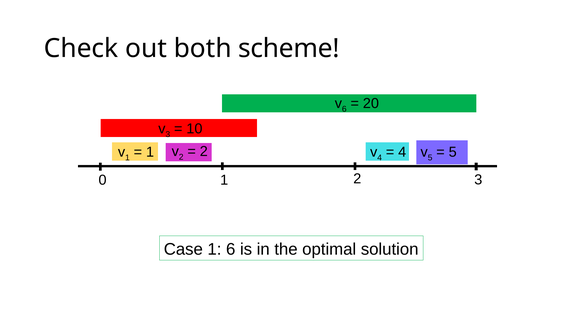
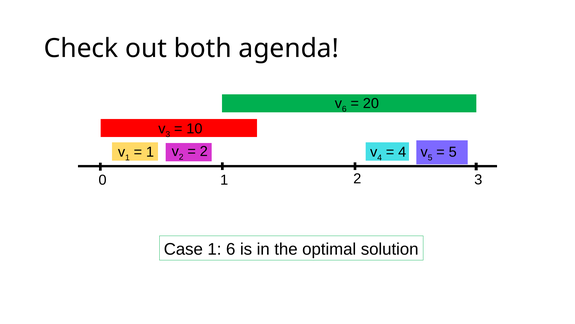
scheme: scheme -> agenda
